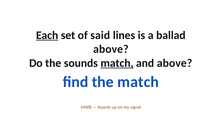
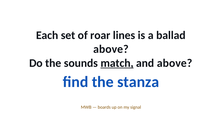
Each underline: present -> none
said: said -> roar
the match: match -> stanza
